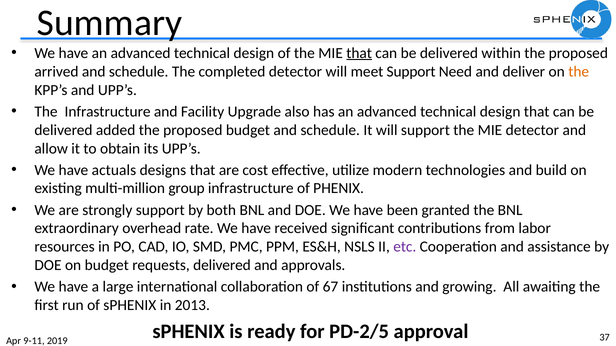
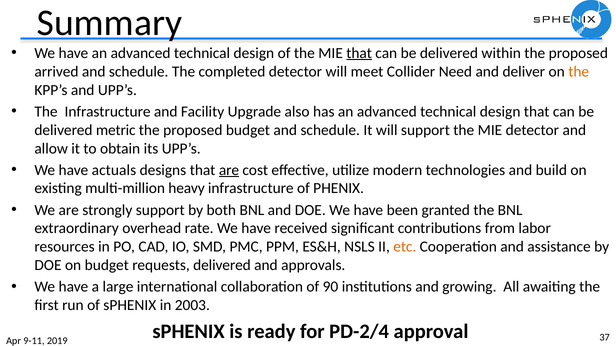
meet Support: Support -> Collider
added: added -> metric
are at (229, 170) underline: none -> present
group: group -> heavy
etc colour: purple -> orange
67: 67 -> 90
2013: 2013 -> 2003
PD-2/5: PD-2/5 -> PD-2/4
